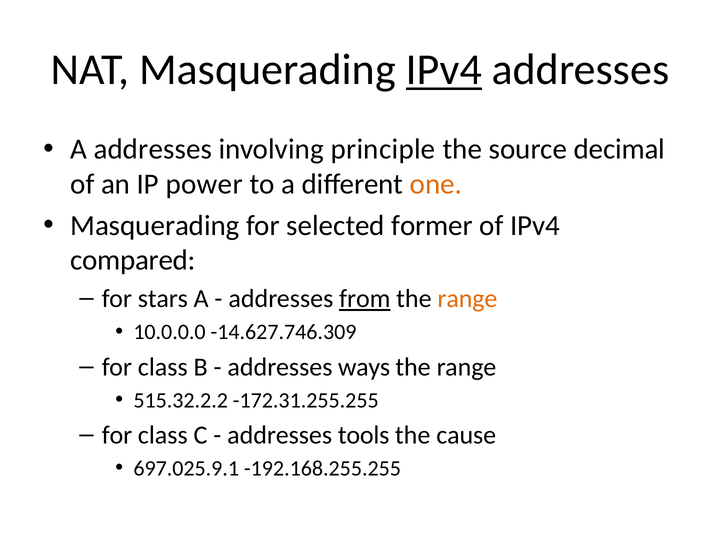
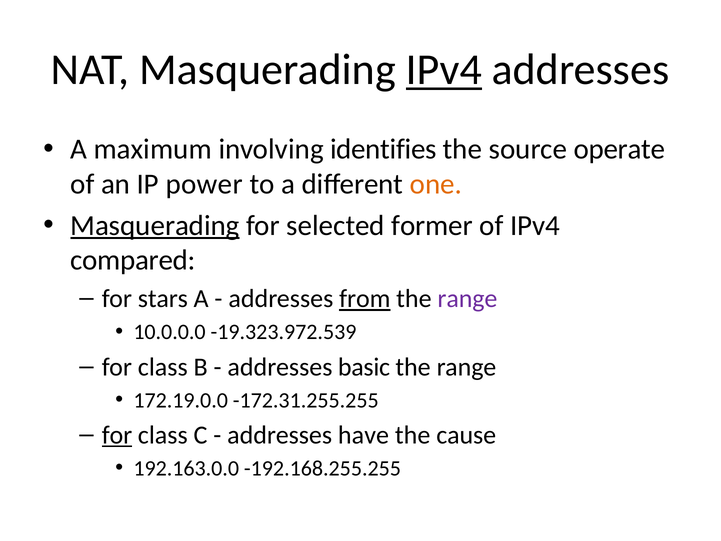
A addresses: addresses -> maximum
principle: principle -> identifies
decimal: decimal -> operate
Masquerading at (155, 225) underline: none -> present
range at (467, 299) colour: orange -> purple
-14.627.746.309: -14.627.746.309 -> -19.323.972.539
ways: ways -> basic
515.32.2.2: 515.32.2.2 -> 172.19.0.0
for at (117, 435) underline: none -> present
tools: tools -> have
697.025.9.1: 697.025.9.1 -> 192.163.0.0
